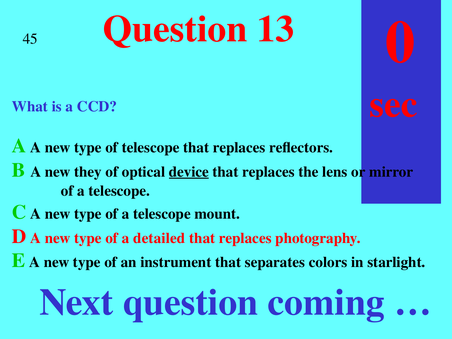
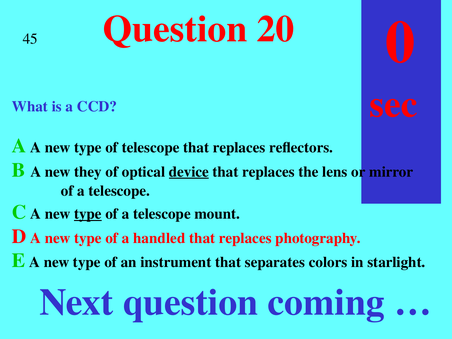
Question 13: 13 -> 20
type at (88, 214) underline: none -> present
detailed: detailed -> handled
